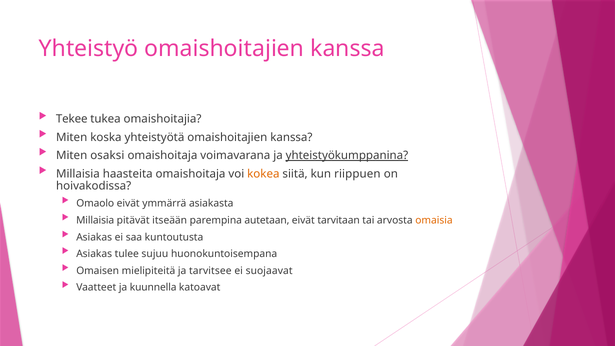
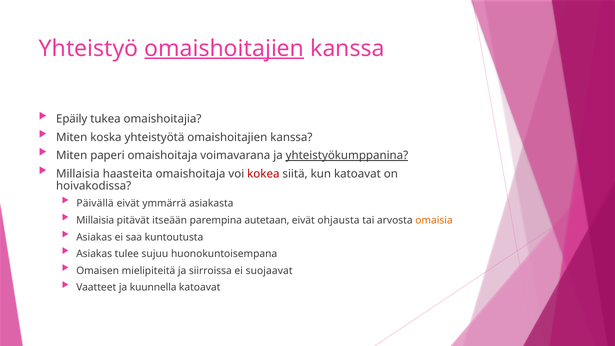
omaishoitajien at (224, 49) underline: none -> present
Tekee: Tekee -> Epäily
osaksi: osaksi -> paperi
kokea colour: orange -> red
kun riippuen: riippuen -> katoavat
Omaolo: Omaolo -> Päivällä
tarvitaan: tarvitaan -> ohjausta
tarvitsee: tarvitsee -> siirroissa
